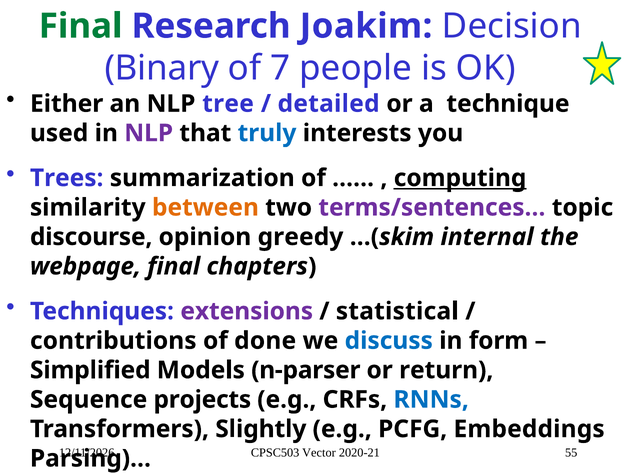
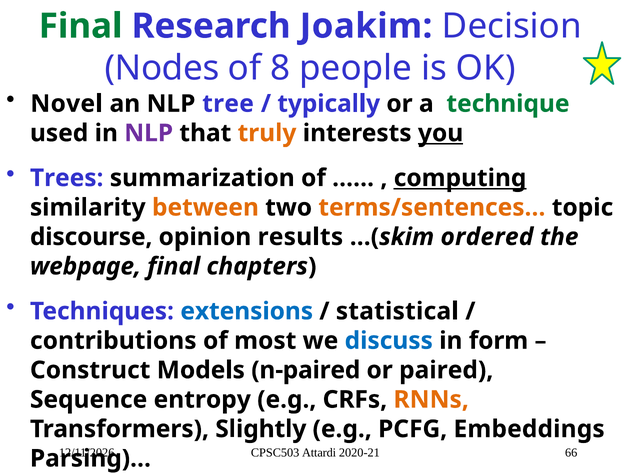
Binary: Binary -> Nodes
7: 7 -> 8
Either: Either -> Novel
detailed: detailed -> typically
technique colour: black -> green
truly colour: blue -> orange
you underline: none -> present
terms/sentences… colour: purple -> orange
greedy: greedy -> results
internal: internal -> ordered
extensions colour: purple -> blue
done: done -> most
Simplified: Simplified -> Construct
n-parser: n-parser -> n-paired
return: return -> paired
projects: projects -> entropy
RNNs colour: blue -> orange
Vector: Vector -> Attardi
55: 55 -> 66
